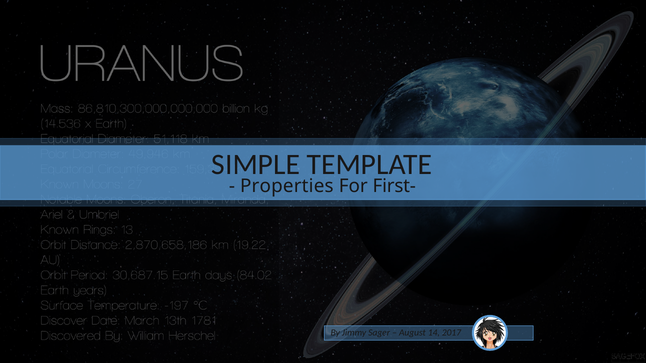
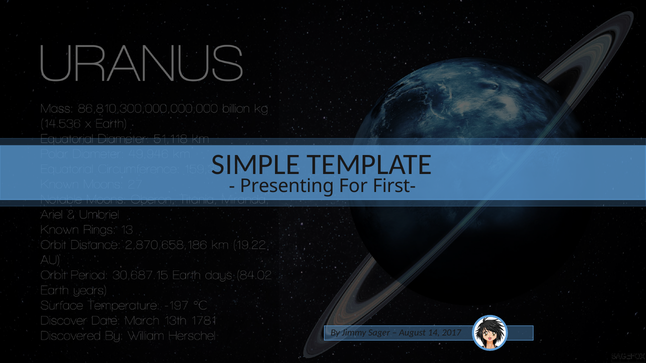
Properties: Properties -> Presenting
